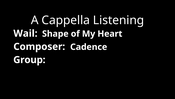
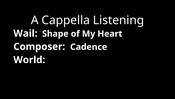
Group: Group -> World
